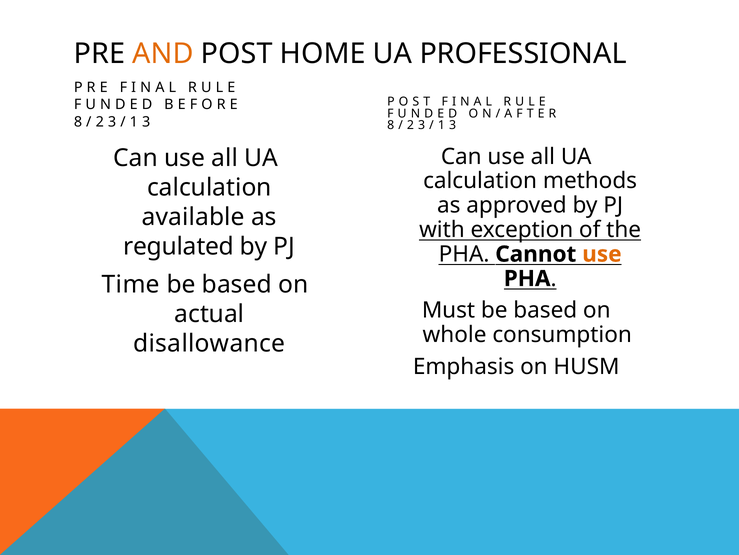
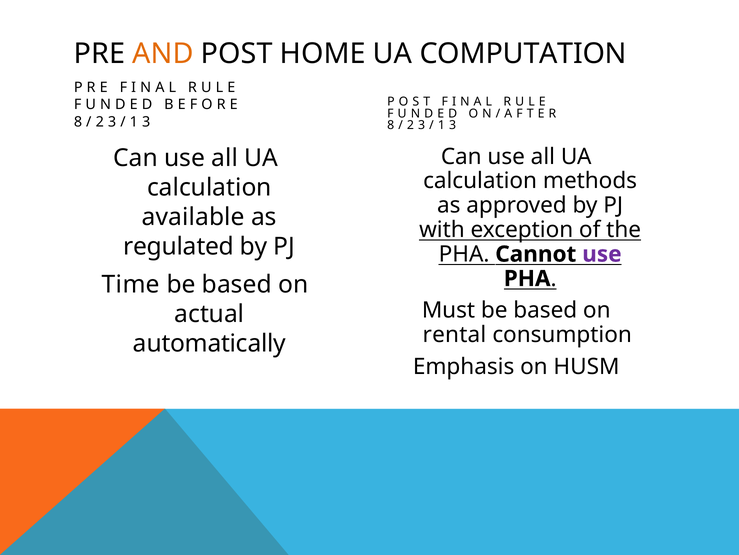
PROFESSIONAL: PROFESSIONAL -> COMPUTATION
use at (602, 254) colour: orange -> purple
whole: whole -> rental
disallowance: disallowance -> automatically
